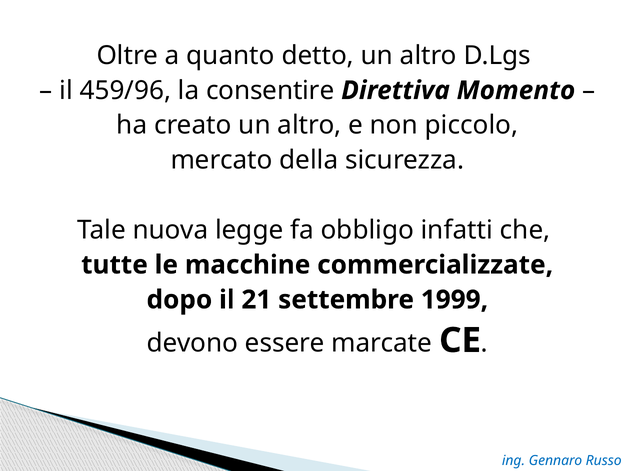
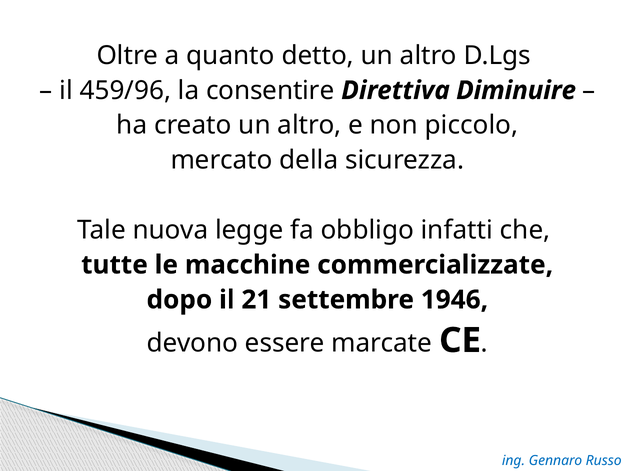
Momento: Momento -> Diminuire
1999: 1999 -> 1946
